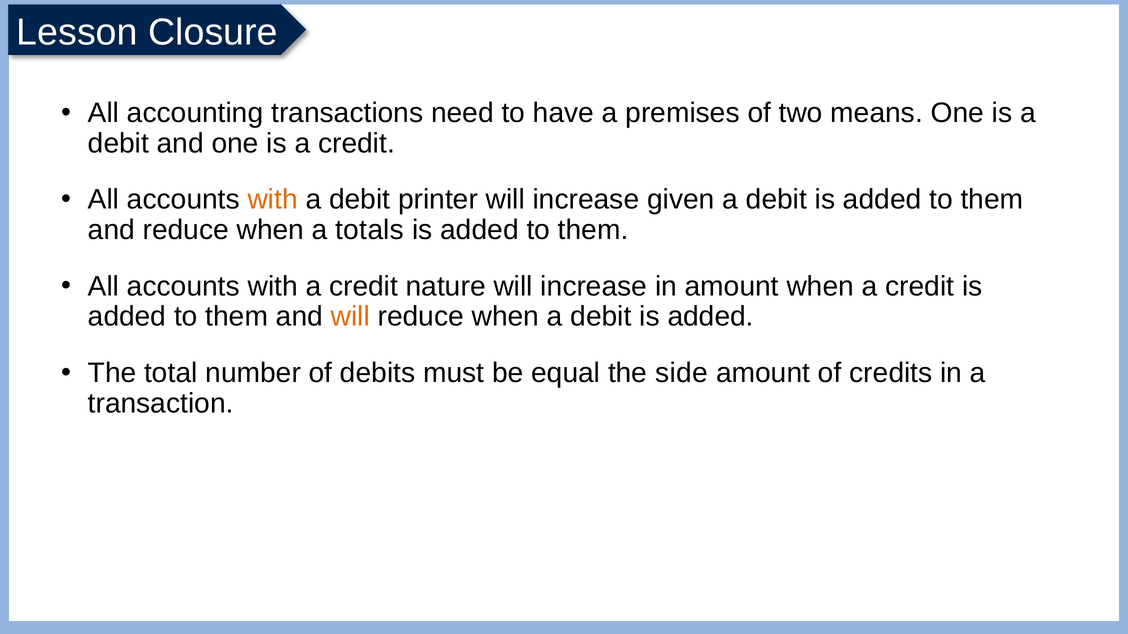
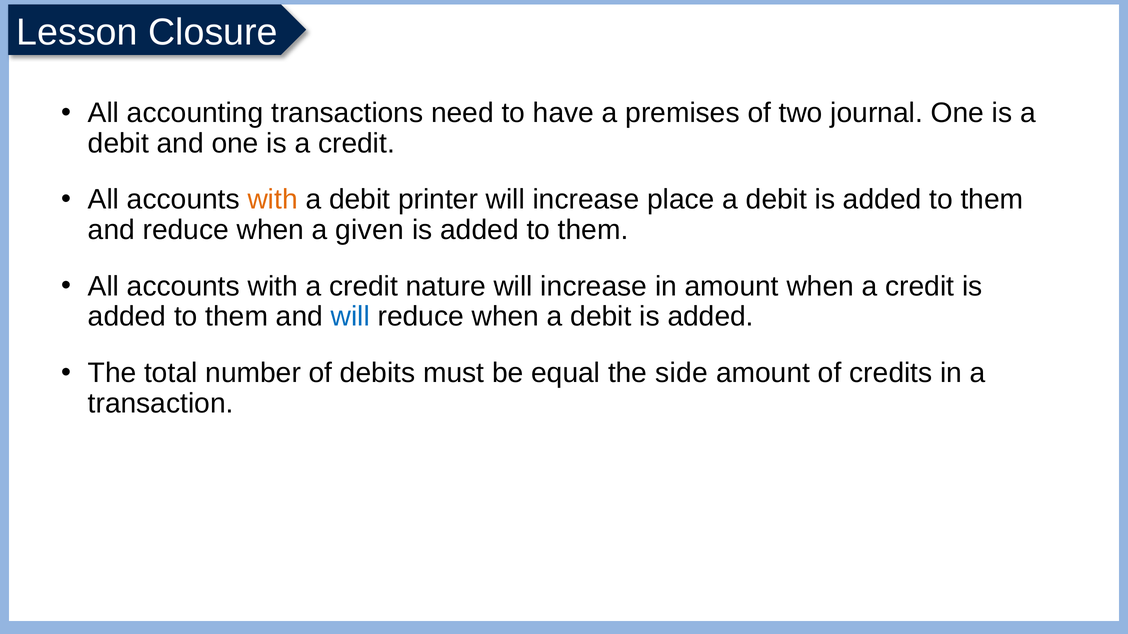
means: means -> journal
given: given -> place
totals: totals -> given
will at (350, 317) colour: orange -> blue
